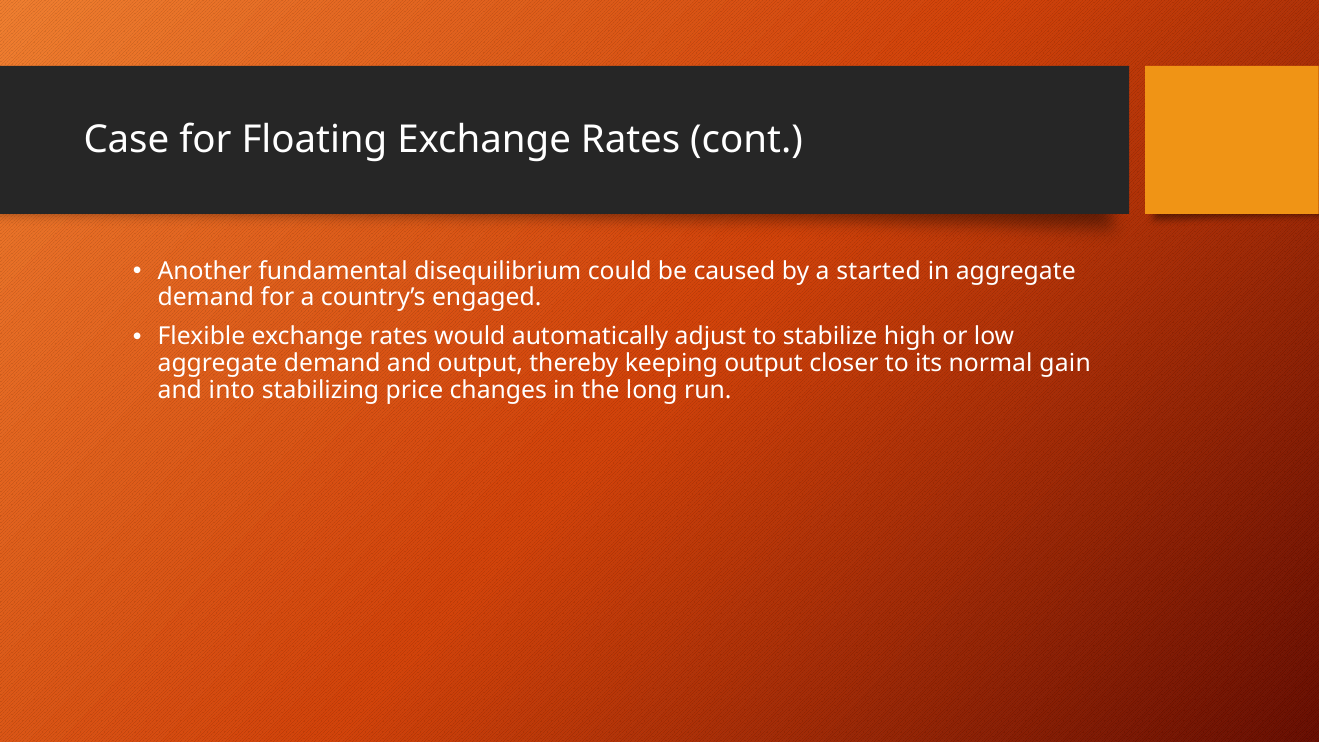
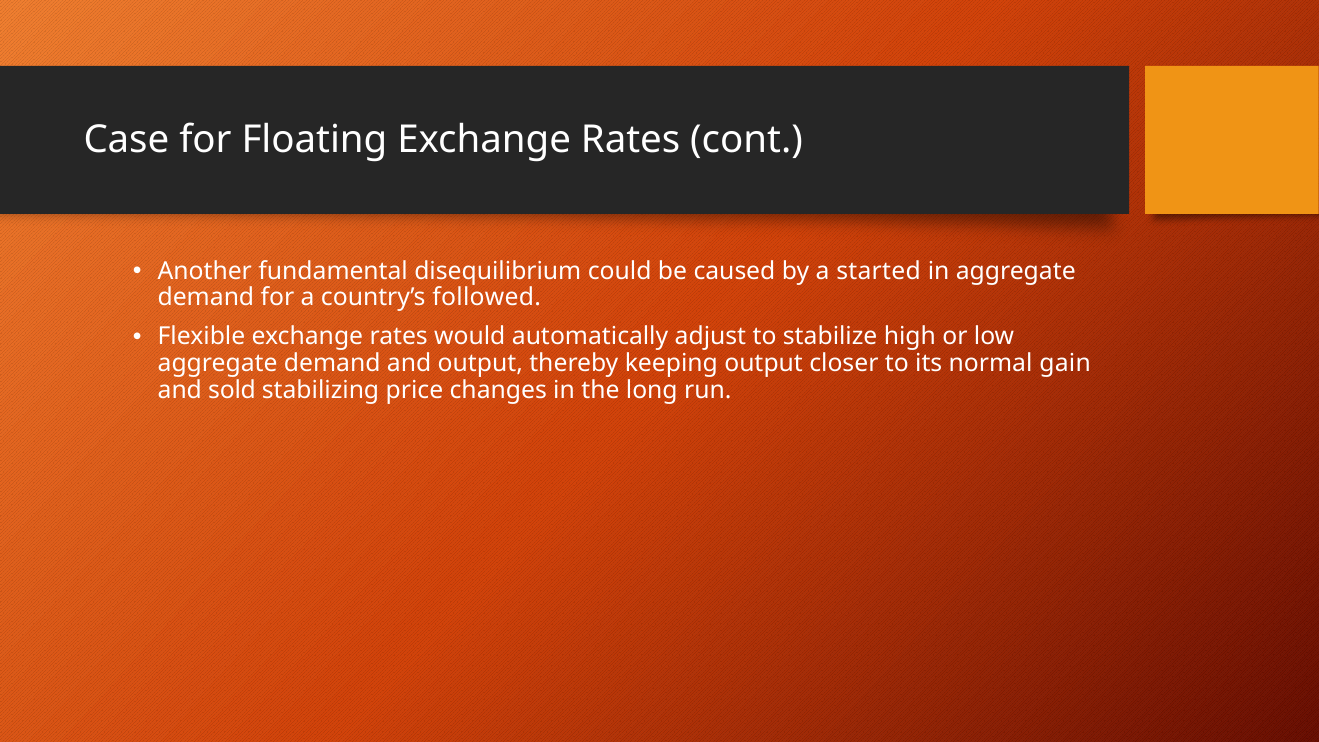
engaged: engaged -> followed
into: into -> sold
